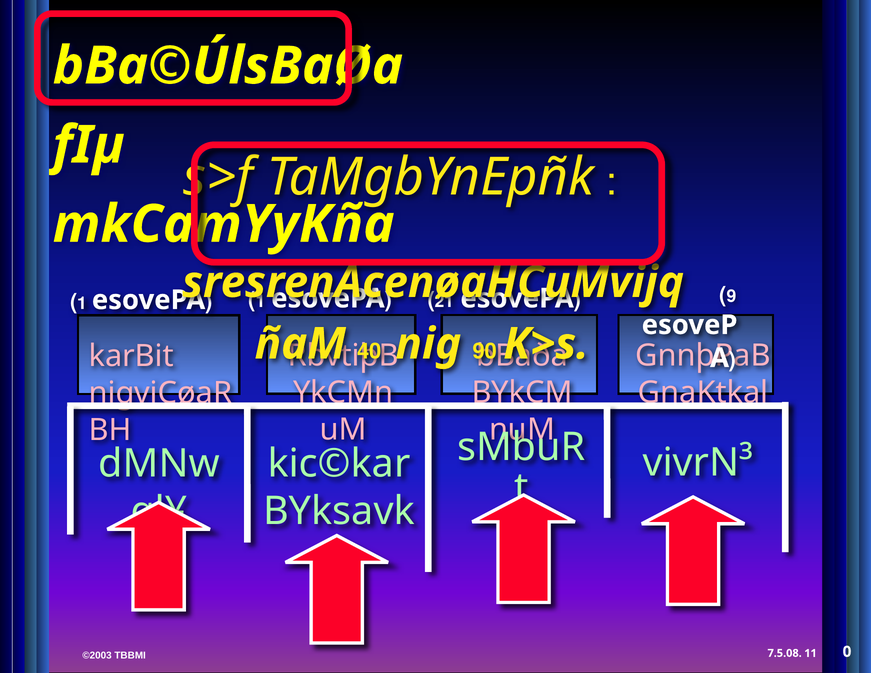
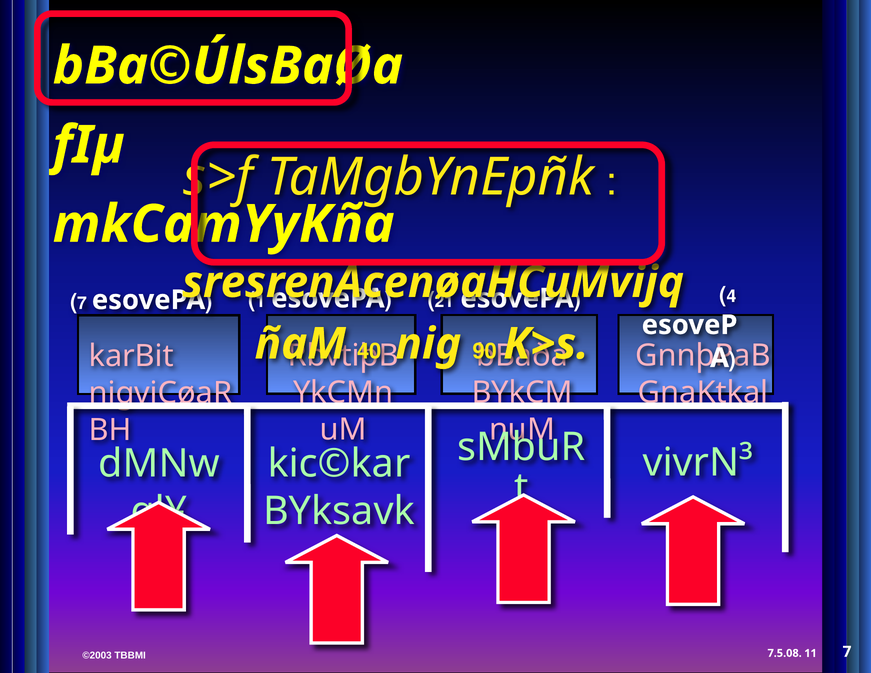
9: 9 -> 4
1 at (82, 303): 1 -> 7
11 0: 0 -> 7
